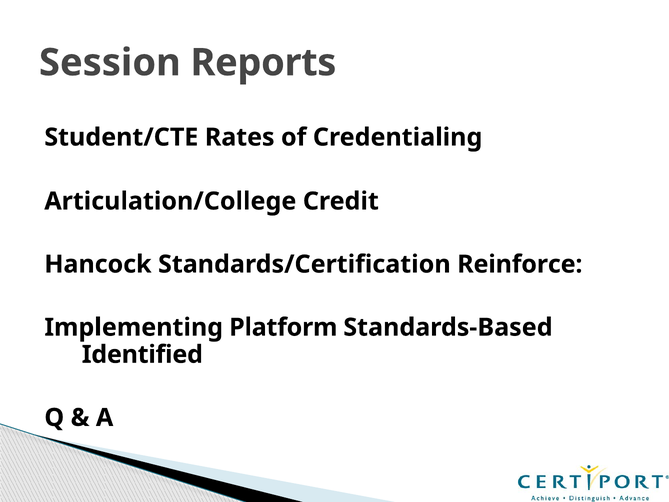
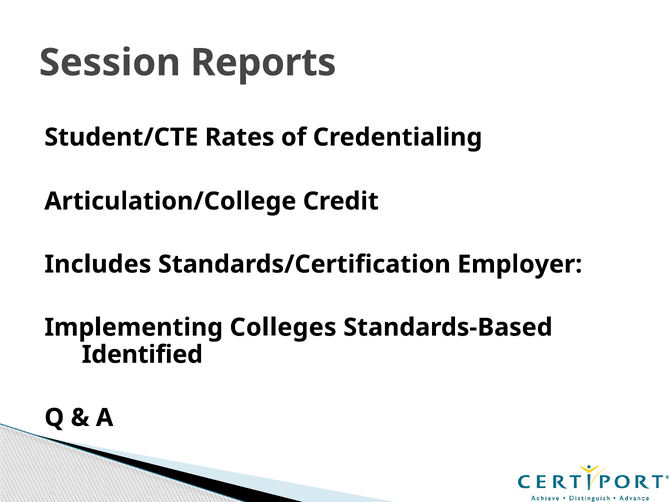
Hancock: Hancock -> Includes
Reinforce: Reinforce -> Employer
Platform: Platform -> Colleges
